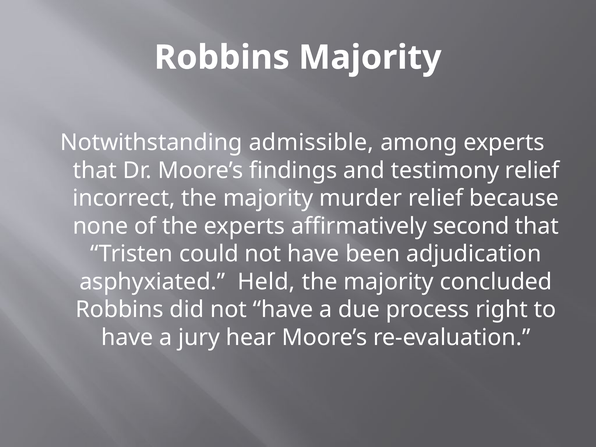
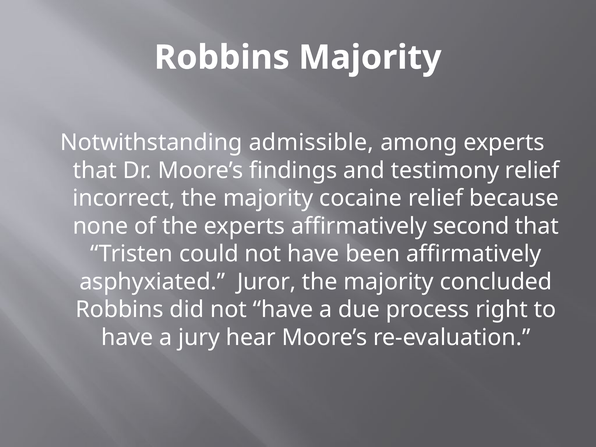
murder: murder -> cocaine
been adjudication: adjudication -> affirmatively
Held: Held -> Juror
